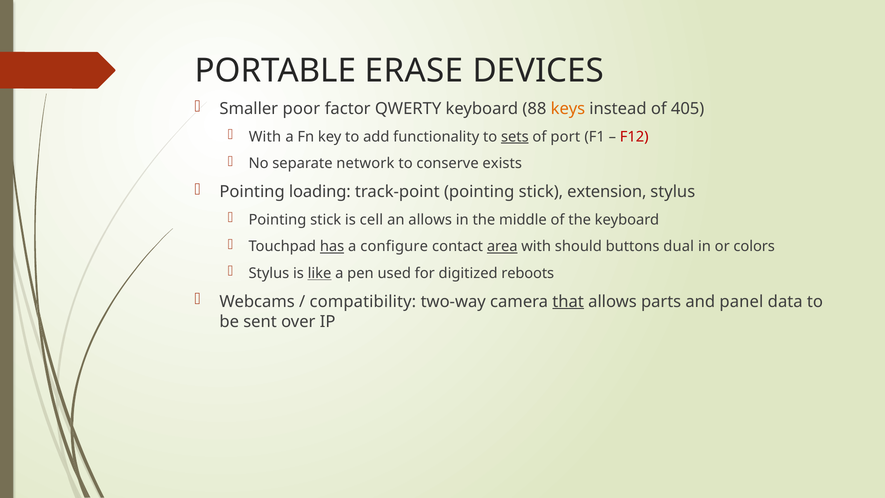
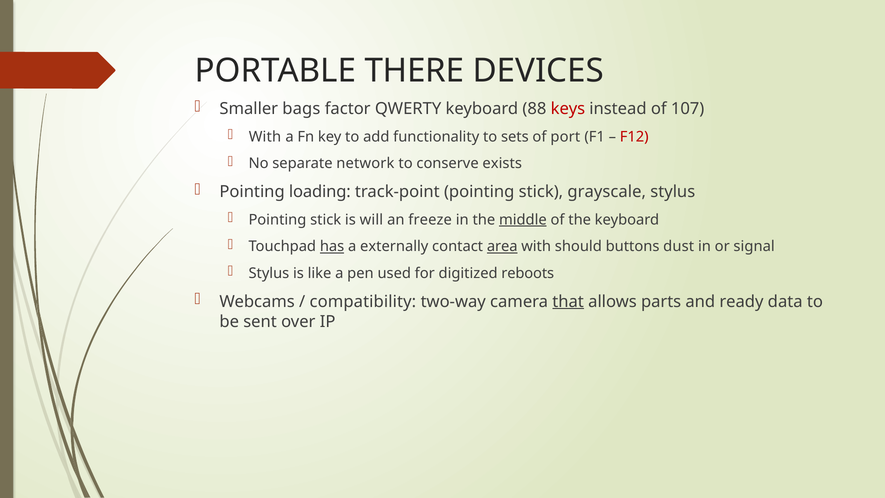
ERASE: ERASE -> THERE
poor: poor -> bags
keys colour: orange -> red
405: 405 -> 107
sets underline: present -> none
extension: extension -> grayscale
cell: cell -> will
an allows: allows -> freeze
middle underline: none -> present
configure: configure -> externally
dual: dual -> dust
colors: colors -> signal
like underline: present -> none
panel: panel -> ready
